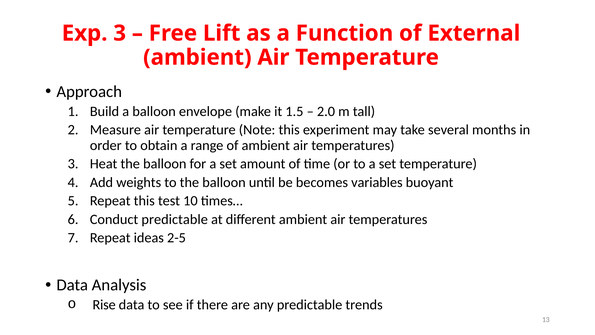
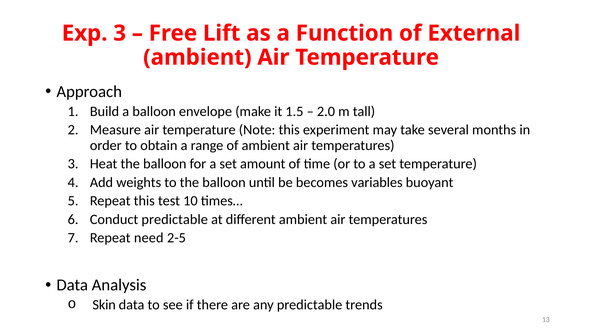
ideas: ideas -> need
Rise: Rise -> Skin
